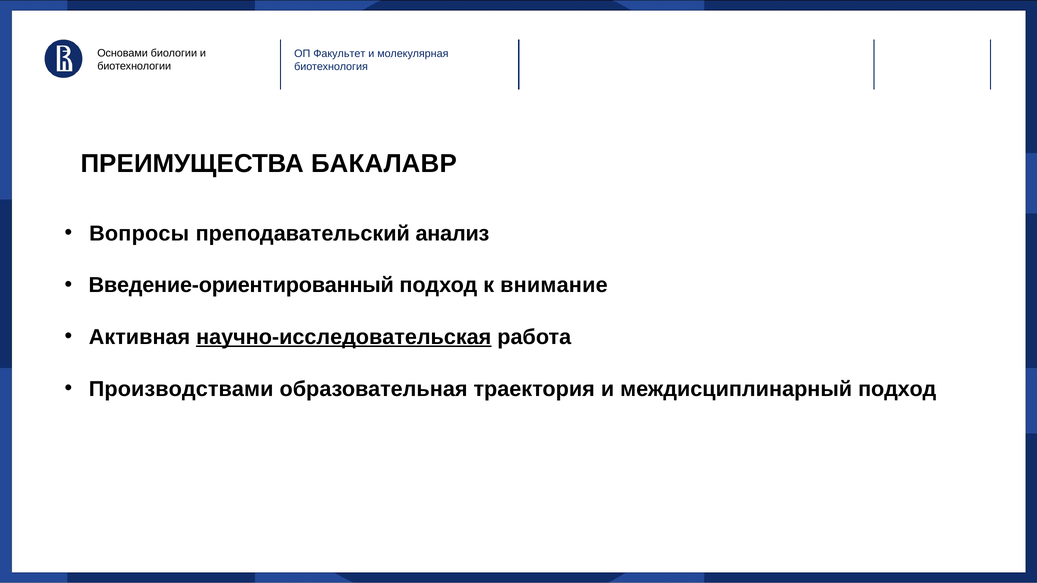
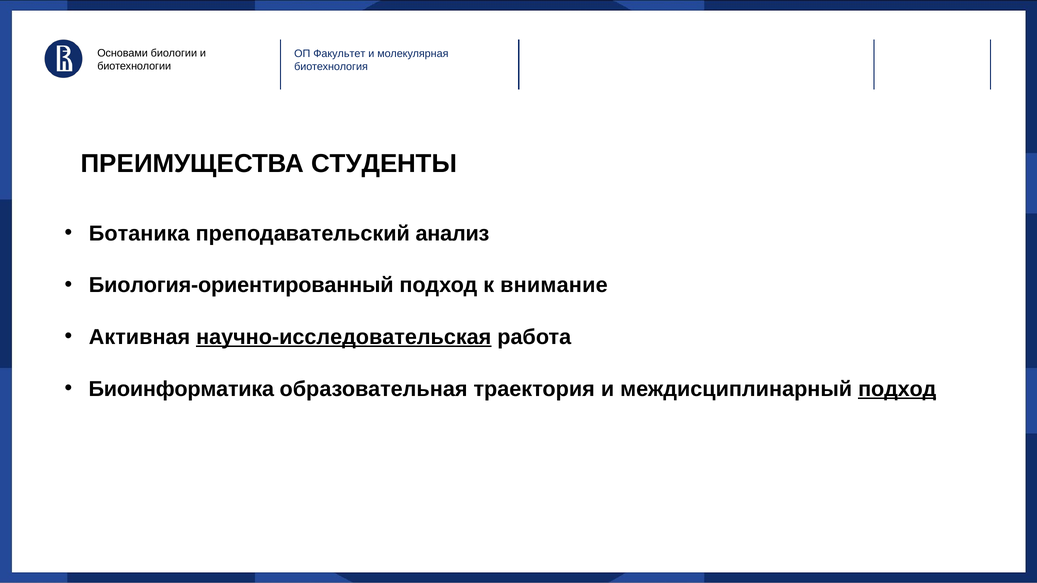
БАКАЛАВР: БАКАЛАВР -> СТУДЕНТЫ
Вопросы: Вопросы -> Ботаника
Введение-ориентированный: Введение-ориентированный -> Биология-ориентированный
Производствами: Производствами -> Биоинформатика
подход at (897, 389) underline: none -> present
